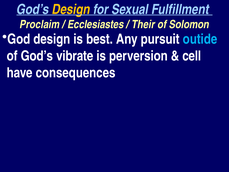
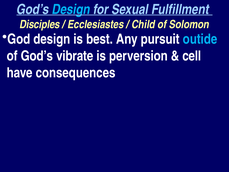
Design at (71, 9) colour: yellow -> light blue
Proclaim: Proclaim -> Disciples
Their: Their -> Child
